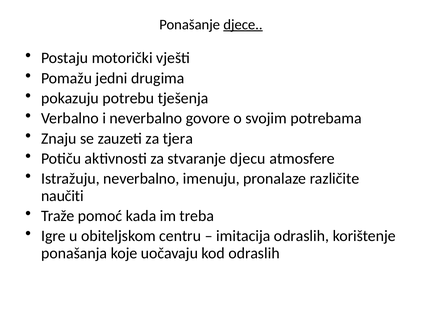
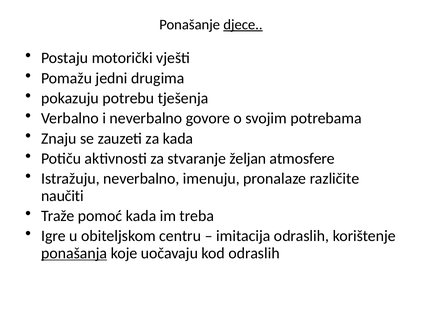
za tjera: tjera -> kada
djecu: djecu -> željan
ponašanja underline: none -> present
